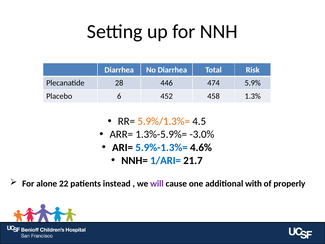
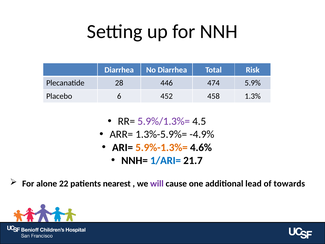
5.9%/1.3%= colour: orange -> purple
-3.0%: -3.0% -> -4.9%
5.9%-1.3%= colour: blue -> orange
instead: instead -> nearest
with: with -> lead
properly: properly -> towards
